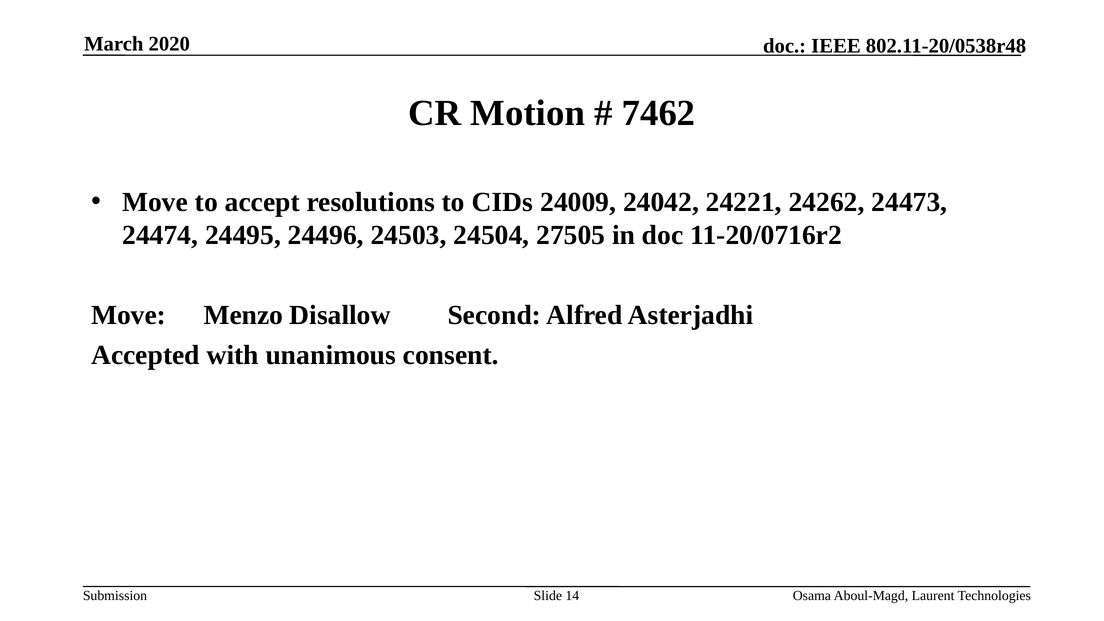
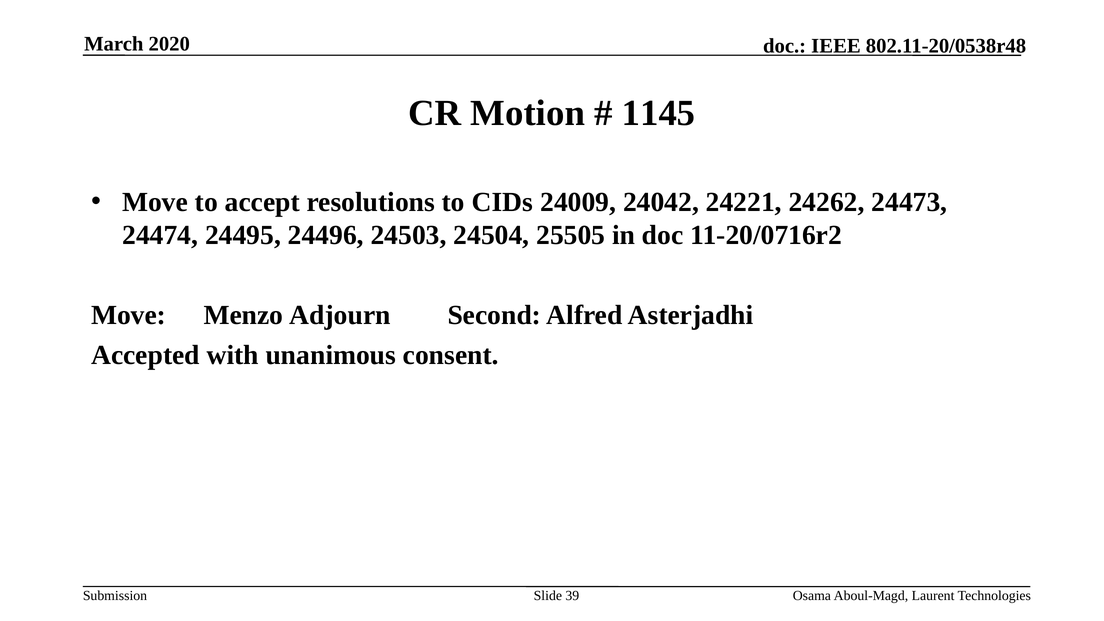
7462: 7462 -> 1145
27505: 27505 -> 25505
Disallow: Disallow -> Adjourn
14: 14 -> 39
